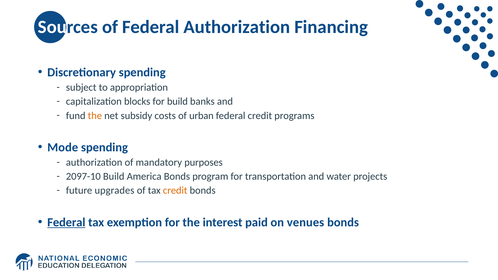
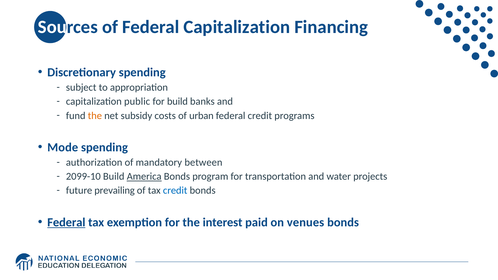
Federal Authorization: Authorization -> Capitalization
blocks: blocks -> public
purposes: purposes -> between
2097-10: 2097-10 -> 2099-10
America underline: none -> present
upgrades: upgrades -> prevailing
credit at (175, 191) colour: orange -> blue
